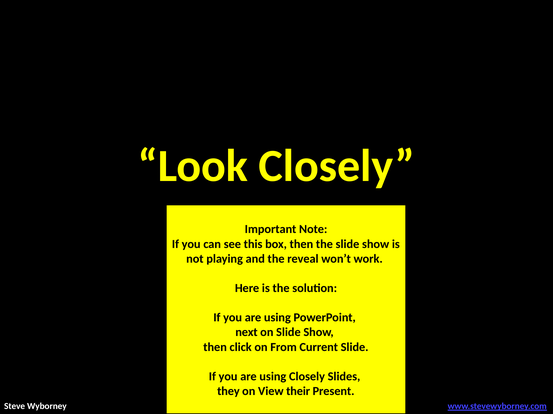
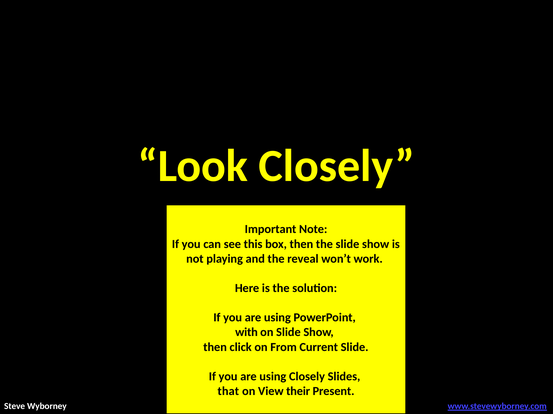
next: next -> with
they: they -> that
